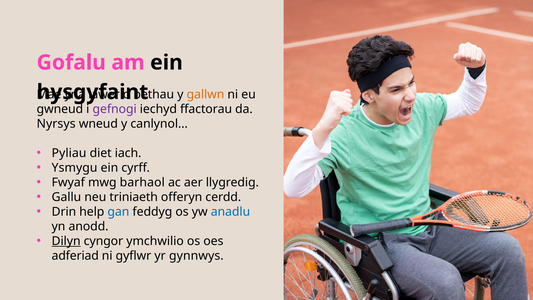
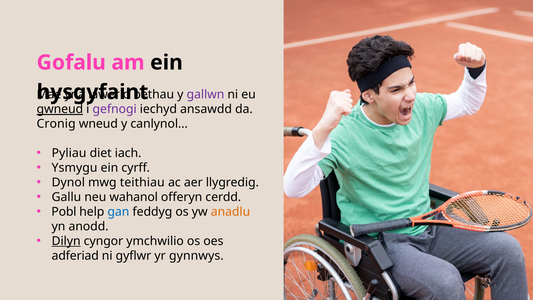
gallwn colour: orange -> purple
gwneud underline: none -> present
ffactorau: ffactorau -> ansawdd
Nyrsys: Nyrsys -> Cronig
Fwyaf: Fwyaf -> Dynol
barhaol: barhaol -> teithiau
triniaeth: triniaeth -> wahanol
Drin: Drin -> Pobl
anadlu colour: blue -> orange
